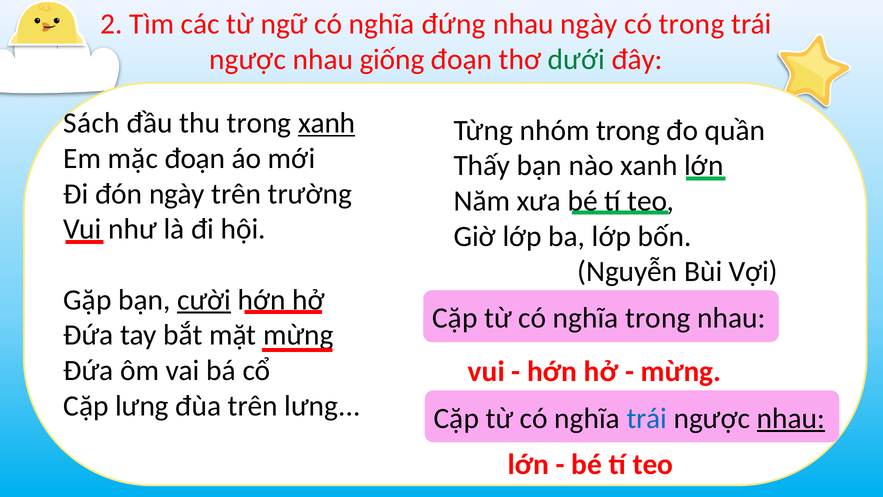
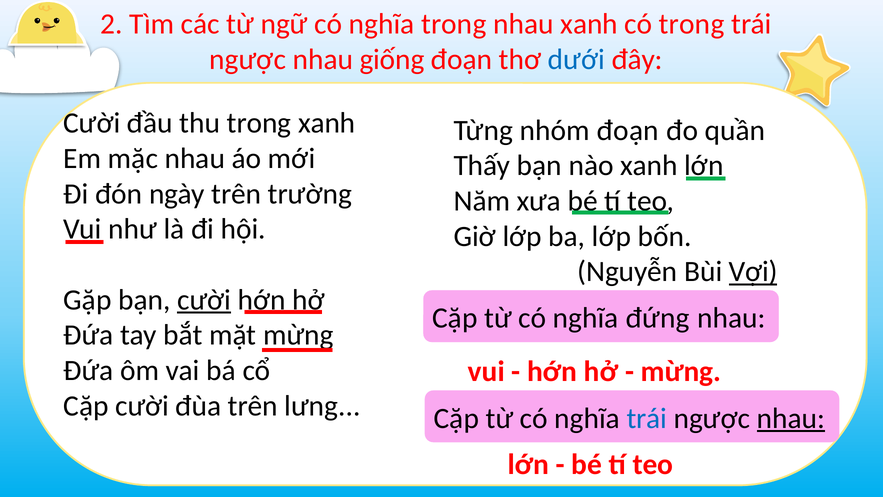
nghĩa đứng: đứng -> trong
nhau ngày: ngày -> xanh
dưới colour: green -> blue
Sách at (92, 123): Sách -> Cười
xanh at (327, 123) underline: present -> none
nhóm trong: trong -> đoạn
mặc đoạn: đoạn -> nhau
Vợi underline: none -> present
nghĩa trong: trong -> đứng
Cặp lưng: lưng -> cười
